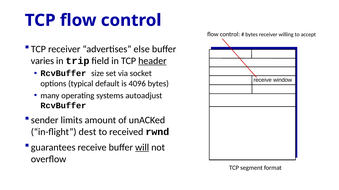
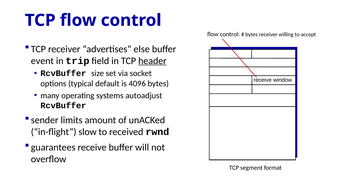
varies: varies -> event
dest: dest -> slow
will underline: present -> none
